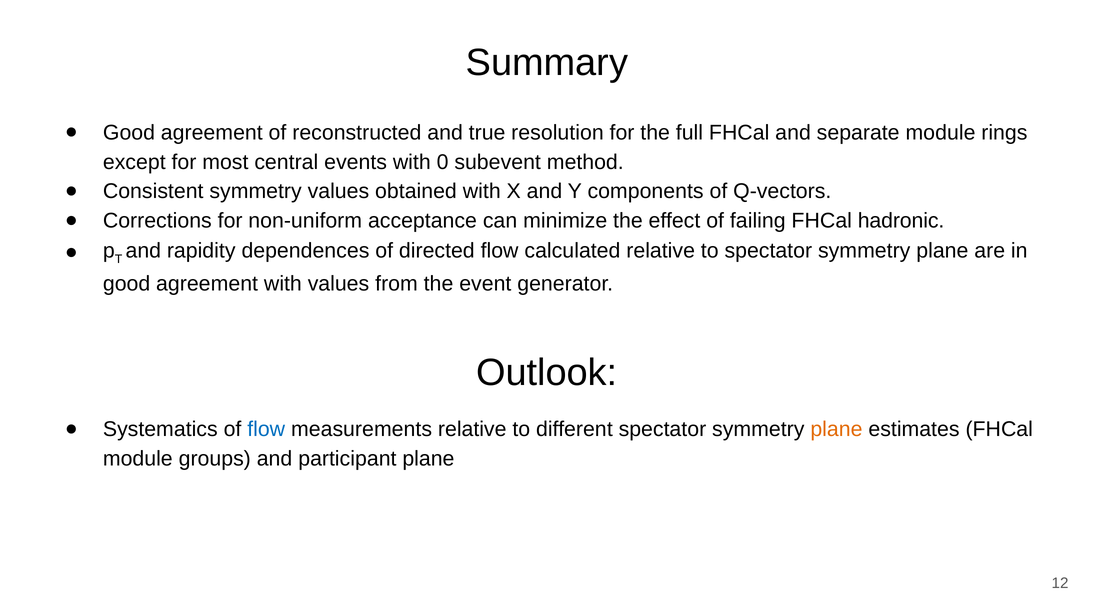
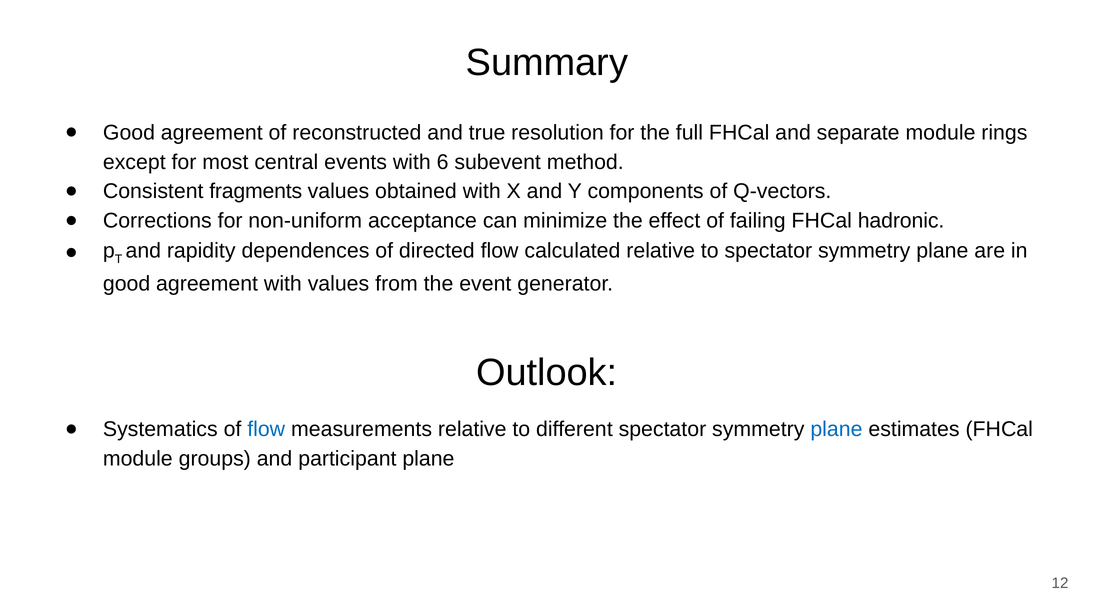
0: 0 -> 6
Consistent symmetry: symmetry -> fragments
plane at (836, 429) colour: orange -> blue
